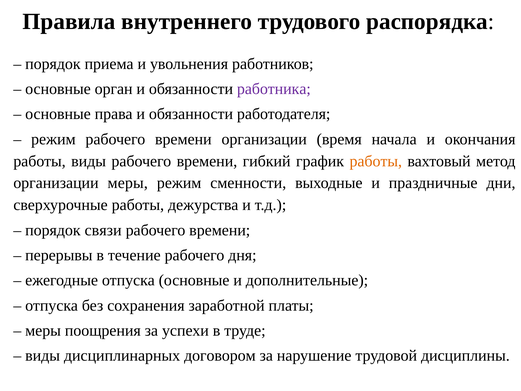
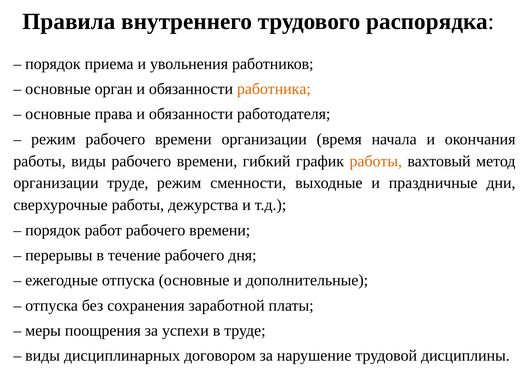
работника colour: purple -> orange
организации меры: меры -> труде
связи: связи -> работ
